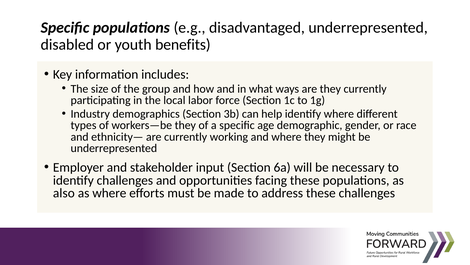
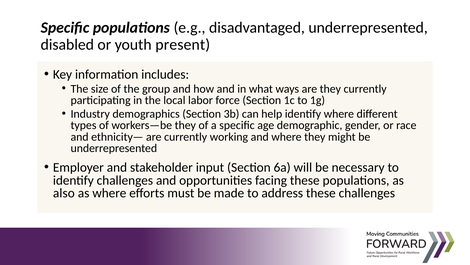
benefits: benefits -> present
